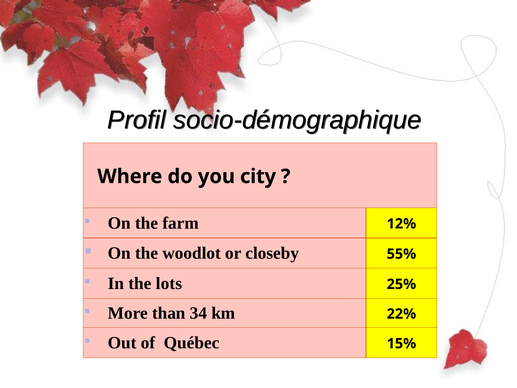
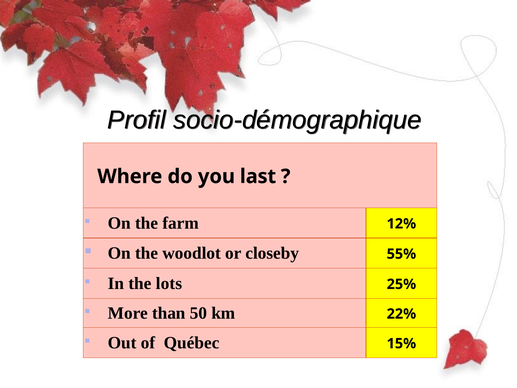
city: city -> last
34: 34 -> 50
